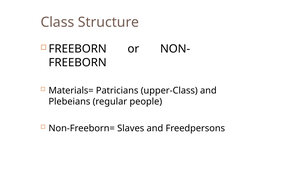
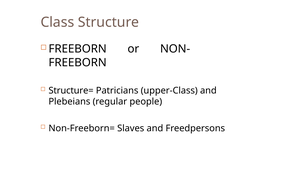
Materials=: Materials= -> Structure=
